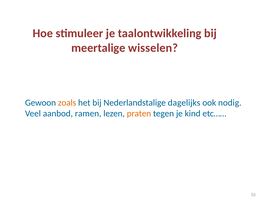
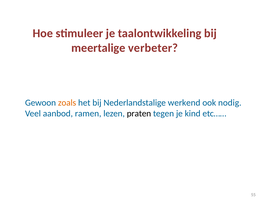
wisselen: wisselen -> verbeter
dagelijks: dagelijks -> werkend
praten colour: orange -> black
